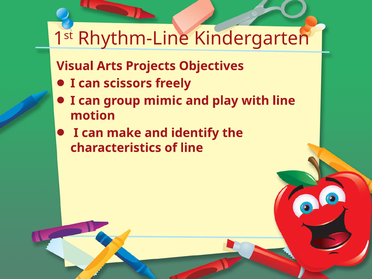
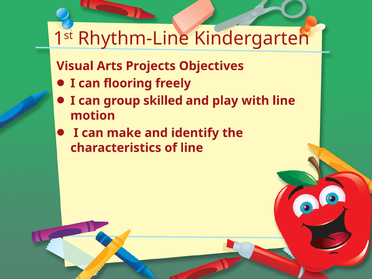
scissors: scissors -> flooring
mimic: mimic -> skilled
